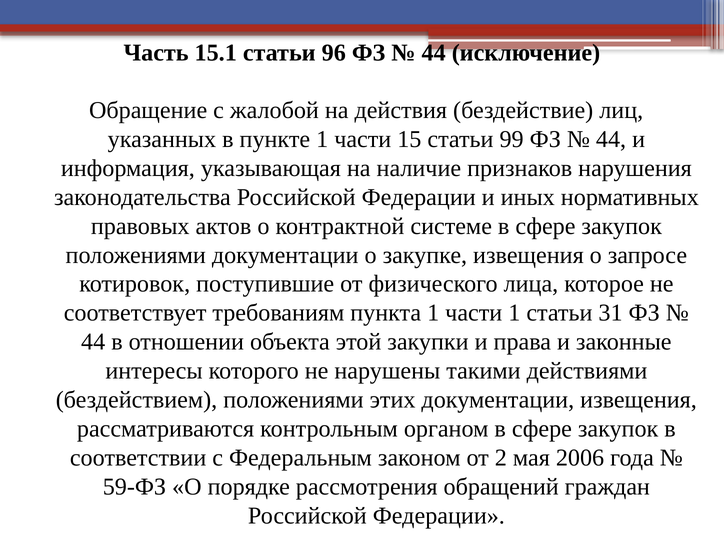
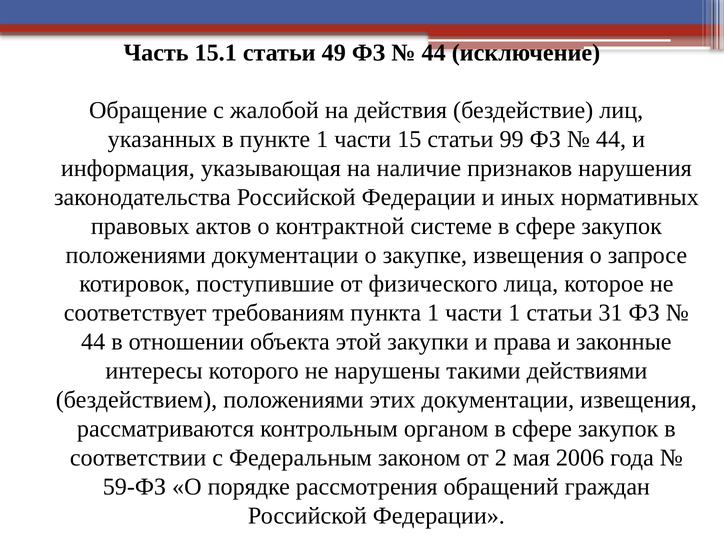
96: 96 -> 49
